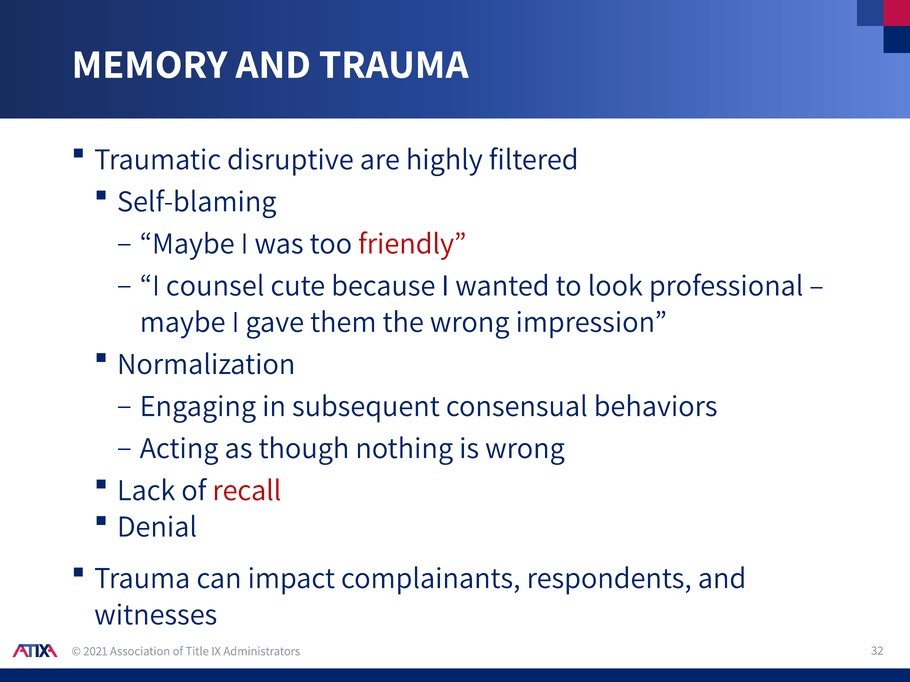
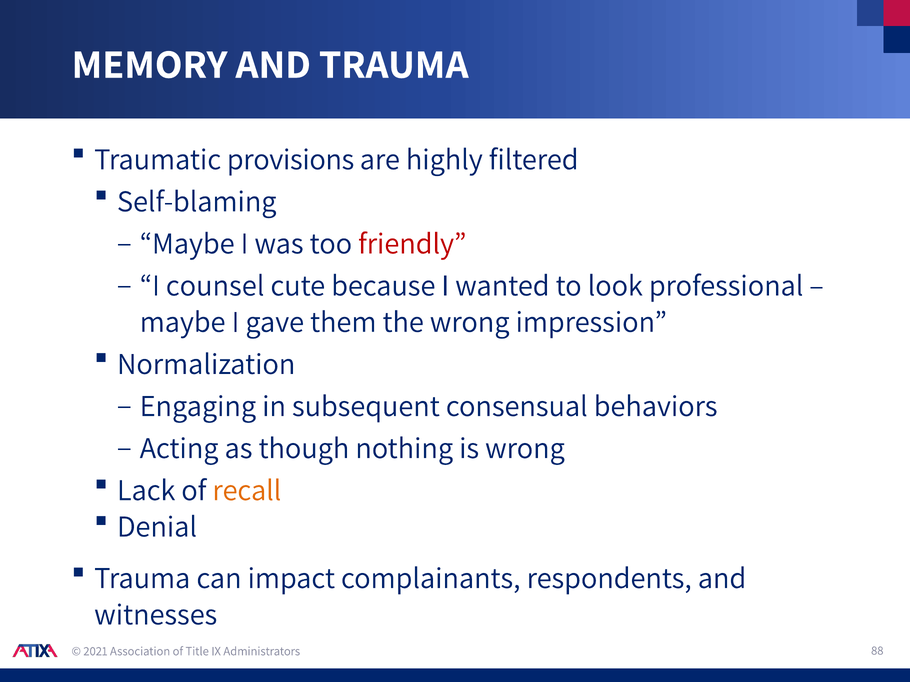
disruptive: disruptive -> provisions
recall colour: red -> orange
32: 32 -> 88
